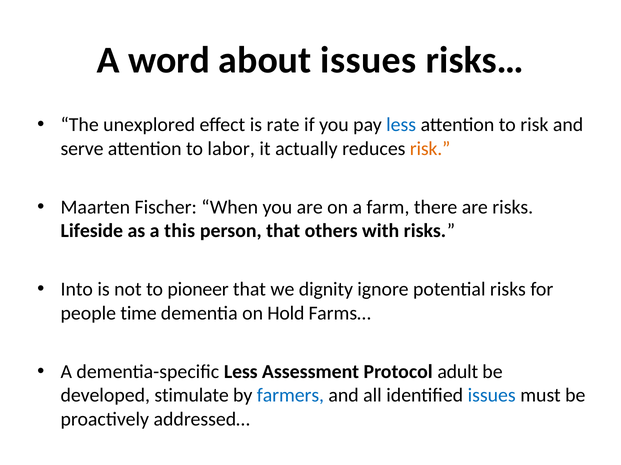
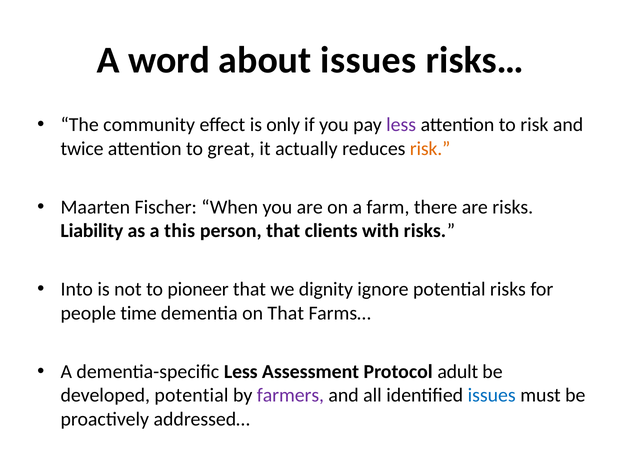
unexplored: unexplored -> community
rate: rate -> only
less at (401, 125) colour: blue -> purple
serve: serve -> twice
labor: labor -> great
Lifeside: Lifeside -> Liability
others: others -> clients
on Hold: Hold -> That
developed stimulate: stimulate -> potential
farmers colour: blue -> purple
